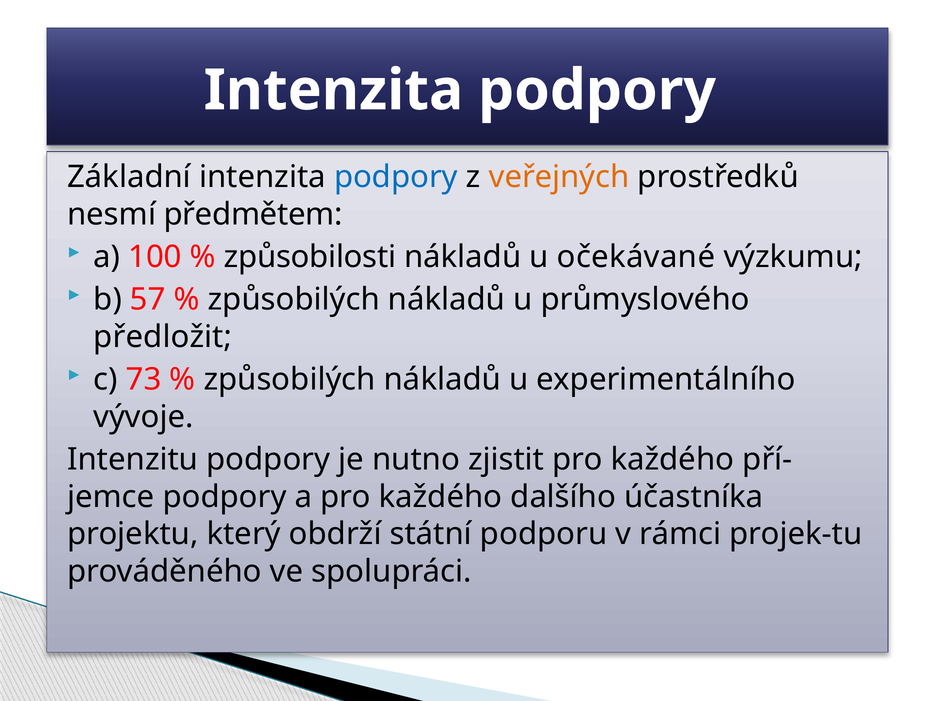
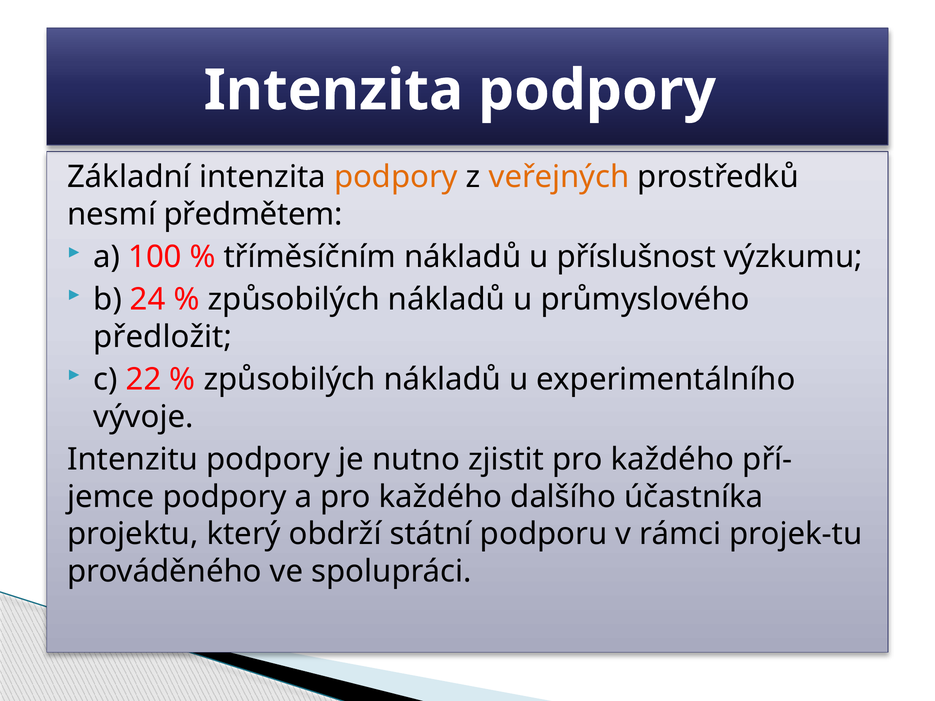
podpory at (396, 177) colour: blue -> orange
způsobilosti: způsobilosti -> tříměsíčním
očekávané: očekávané -> příslušnost
57: 57 -> 24
73: 73 -> 22
